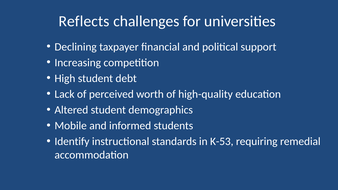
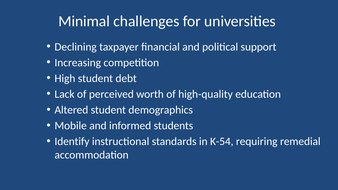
Reflects: Reflects -> Minimal
K-53: K-53 -> K-54
